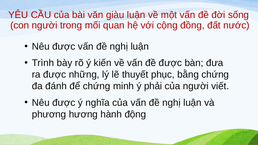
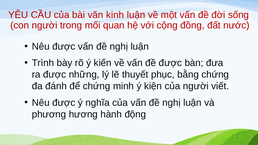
giàu: giàu -> kinh
phải: phải -> kiện
